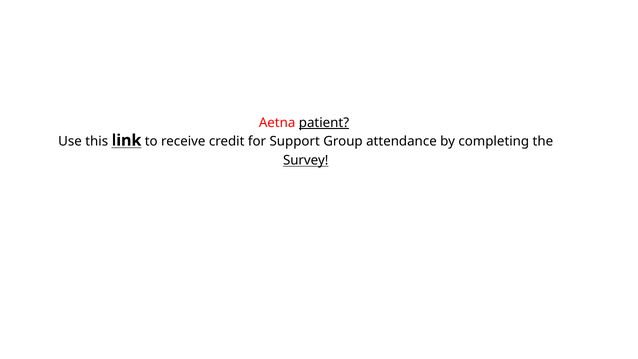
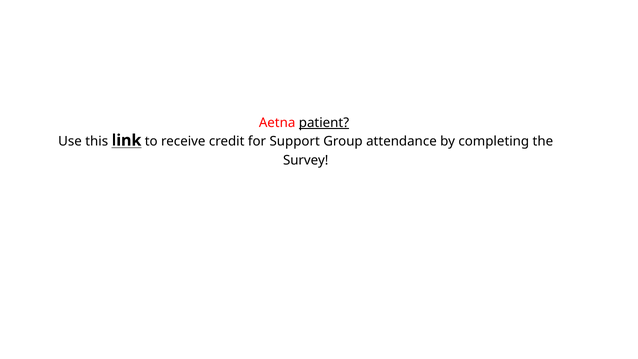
Survey underline: present -> none
